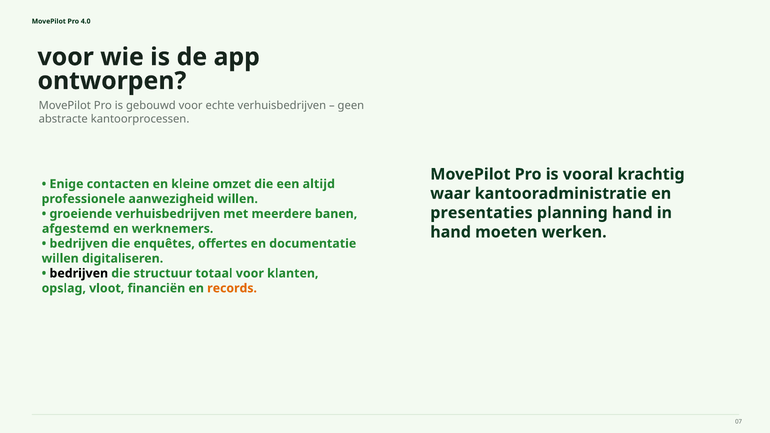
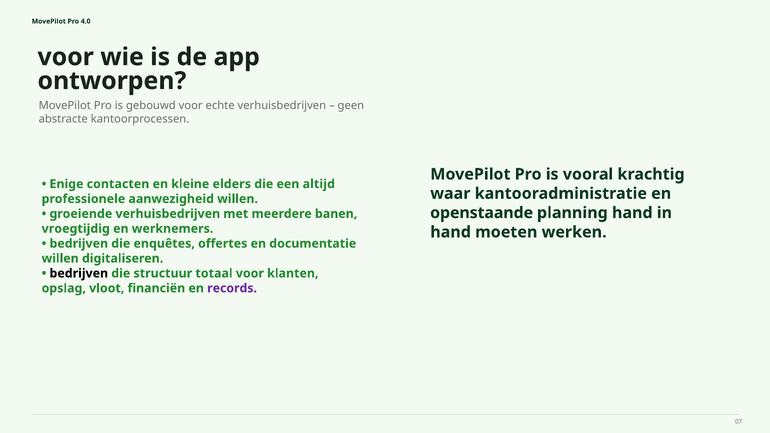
omzet: omzet -> elders
presentaties: presentaties -> openstaande
afgestemd: afgestemd -> vroegtijdig
records colour: orange -> purple
